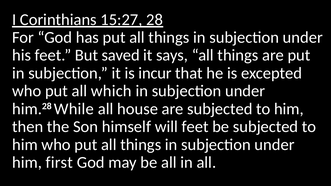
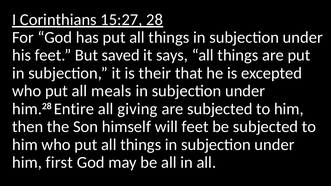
incur: incur -> their
which: which -> meals
While: While -> Entire
house: house -> giving
